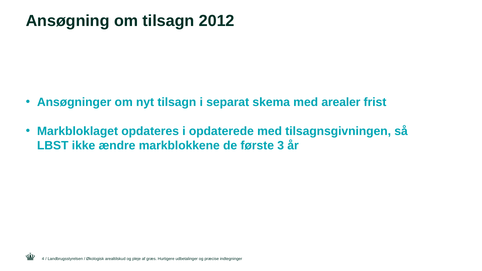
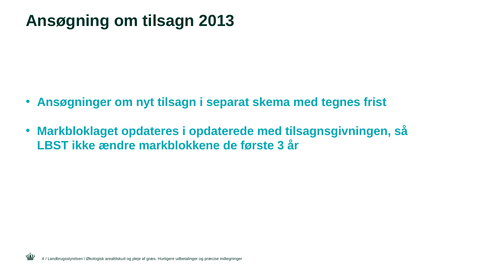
2012: 2012 -> 2013
arealer: arealer -> tegnes
